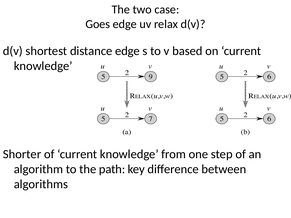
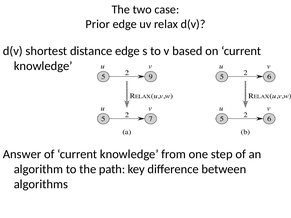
Goes: Goes -> Prior
Shorter: Shorter -> Answer
